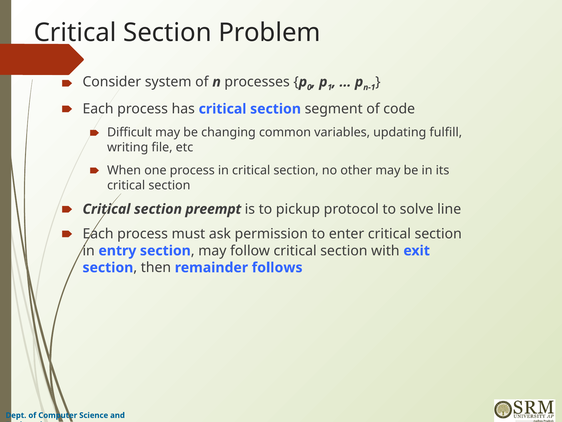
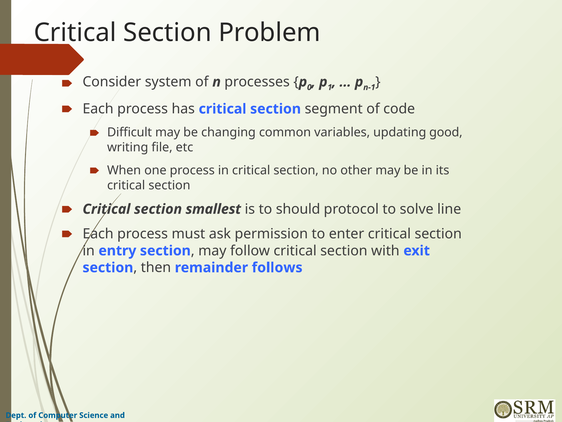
fulfill: fulfill -> good
preempt: preempt -> smallest
pickup: pickup -> should
